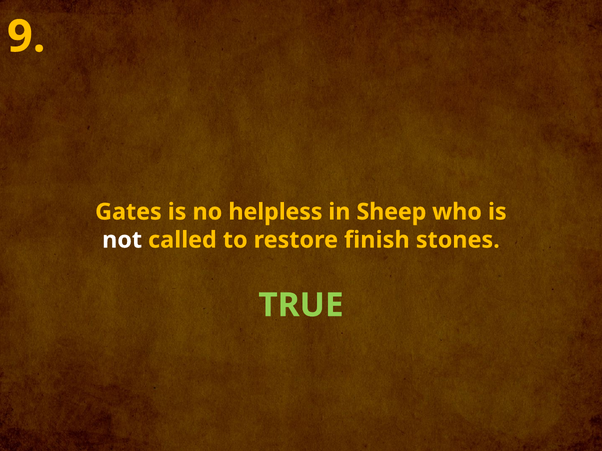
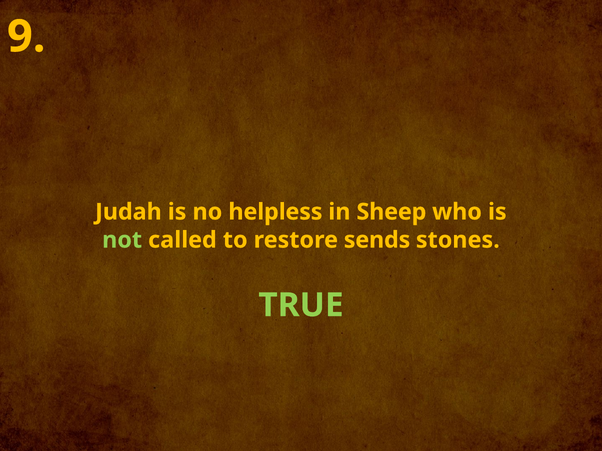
Gates: Gates -> Judah
not colour: white -> light green
finish: finish -> sends
